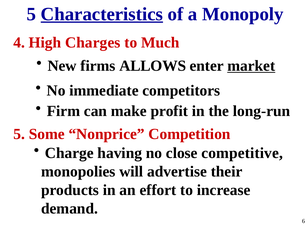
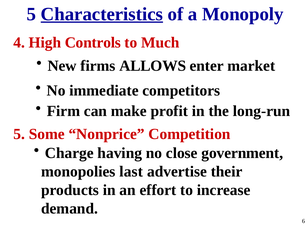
Charges: Charges -> Controls
market underline: present -> none
competitive: competitive -> government
will: will -> last
